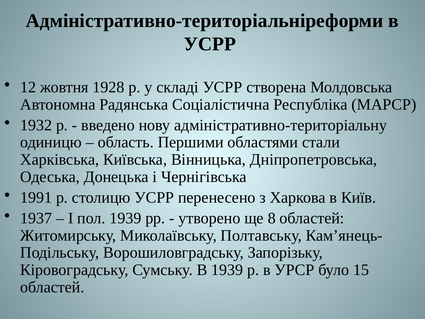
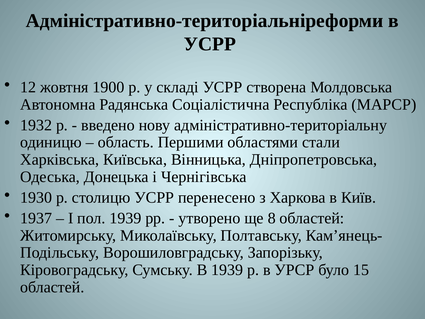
1928: 1928 -> 1900
1991: 1991 -> 1930
